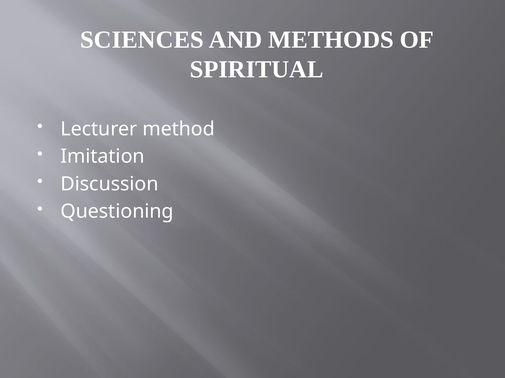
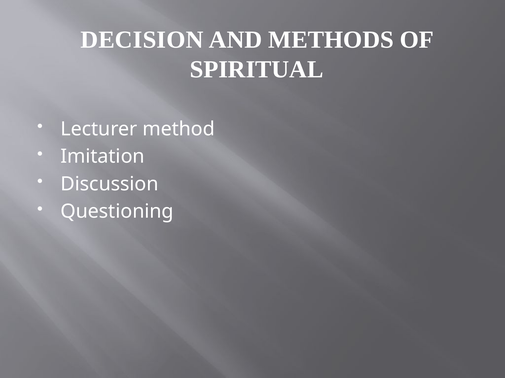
SCIENCES: SCIENCES -> DECISION
